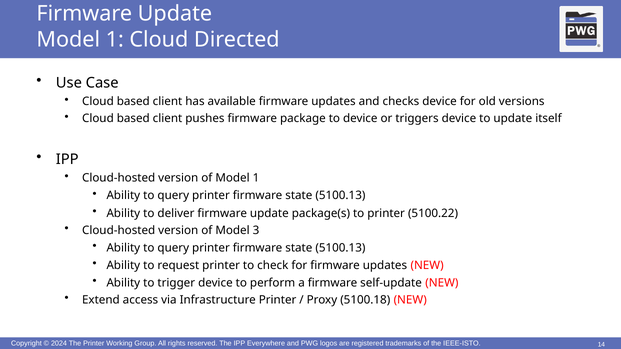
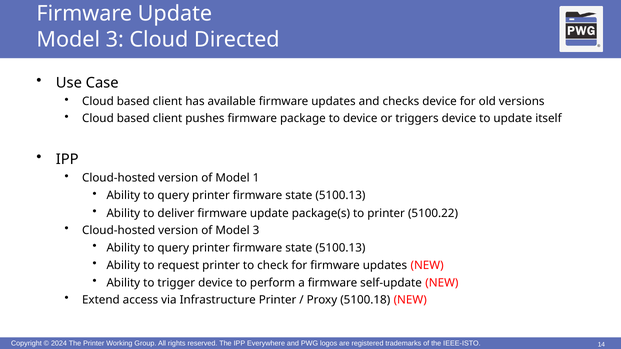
1 at (115, 40): 1 -> 3
